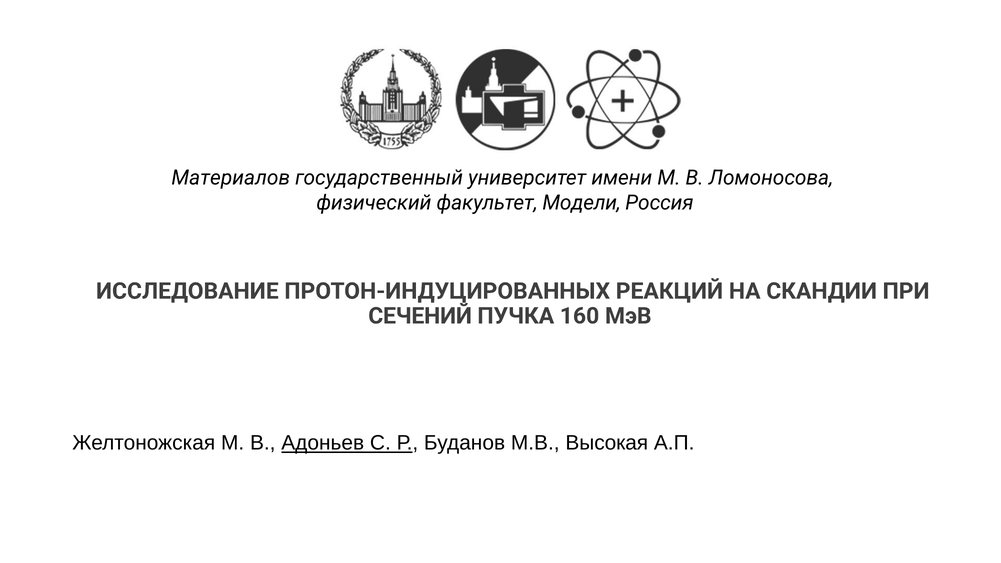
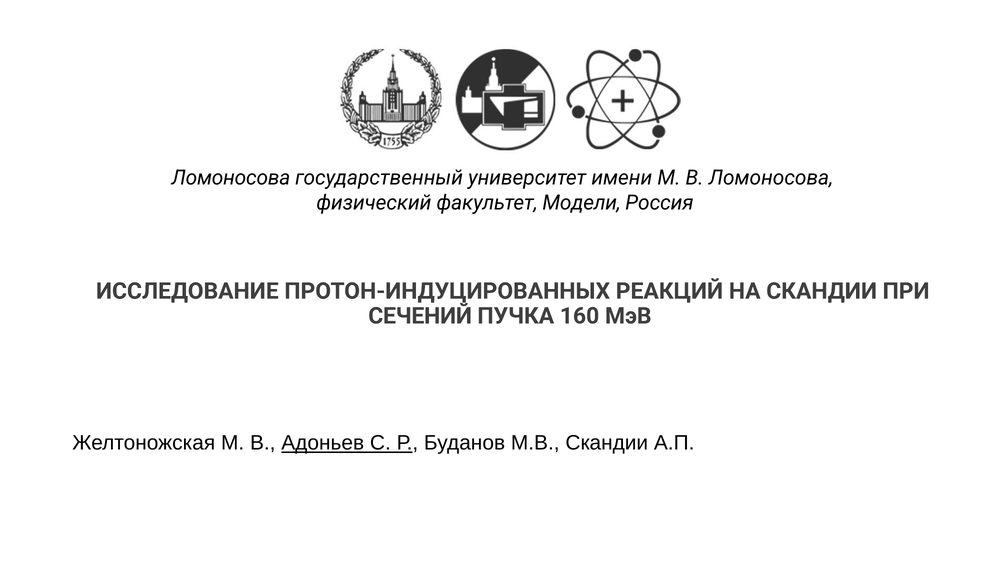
Материалов at (231, 178): Материалов -> Ломоносова
М.В Высокая: Высокая -> Скандии
